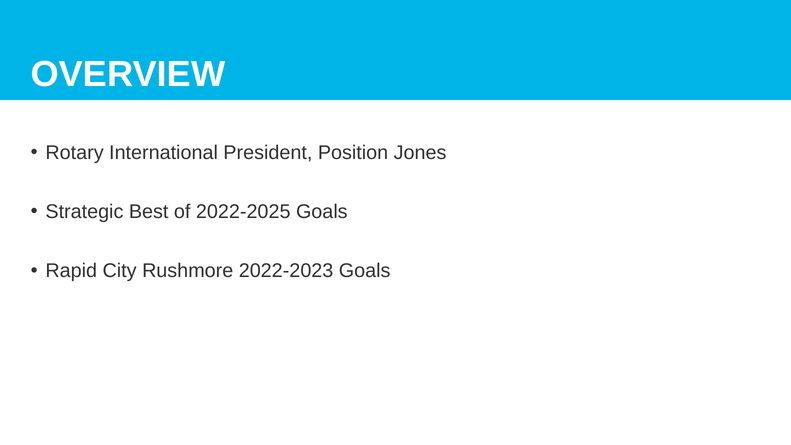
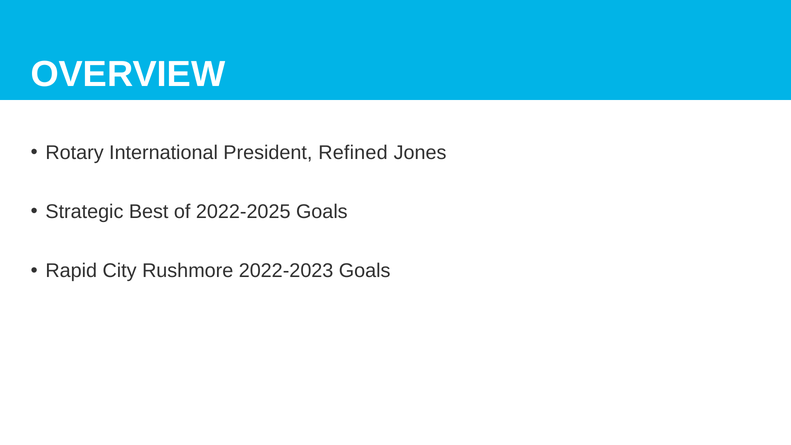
Position: Position -> Refined
